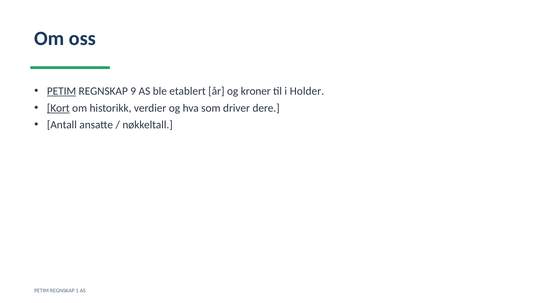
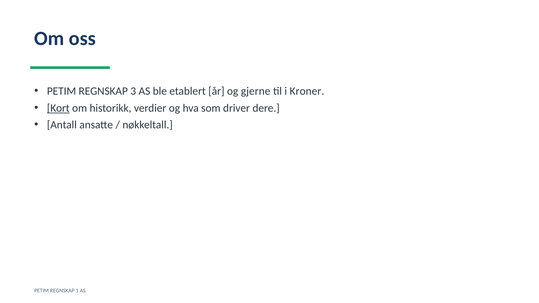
PETIM at (62, 91) underline: present -> none
9: 9 -> 3
kroner: kroner -> gjerne
Holder: Holder -> Kroner
